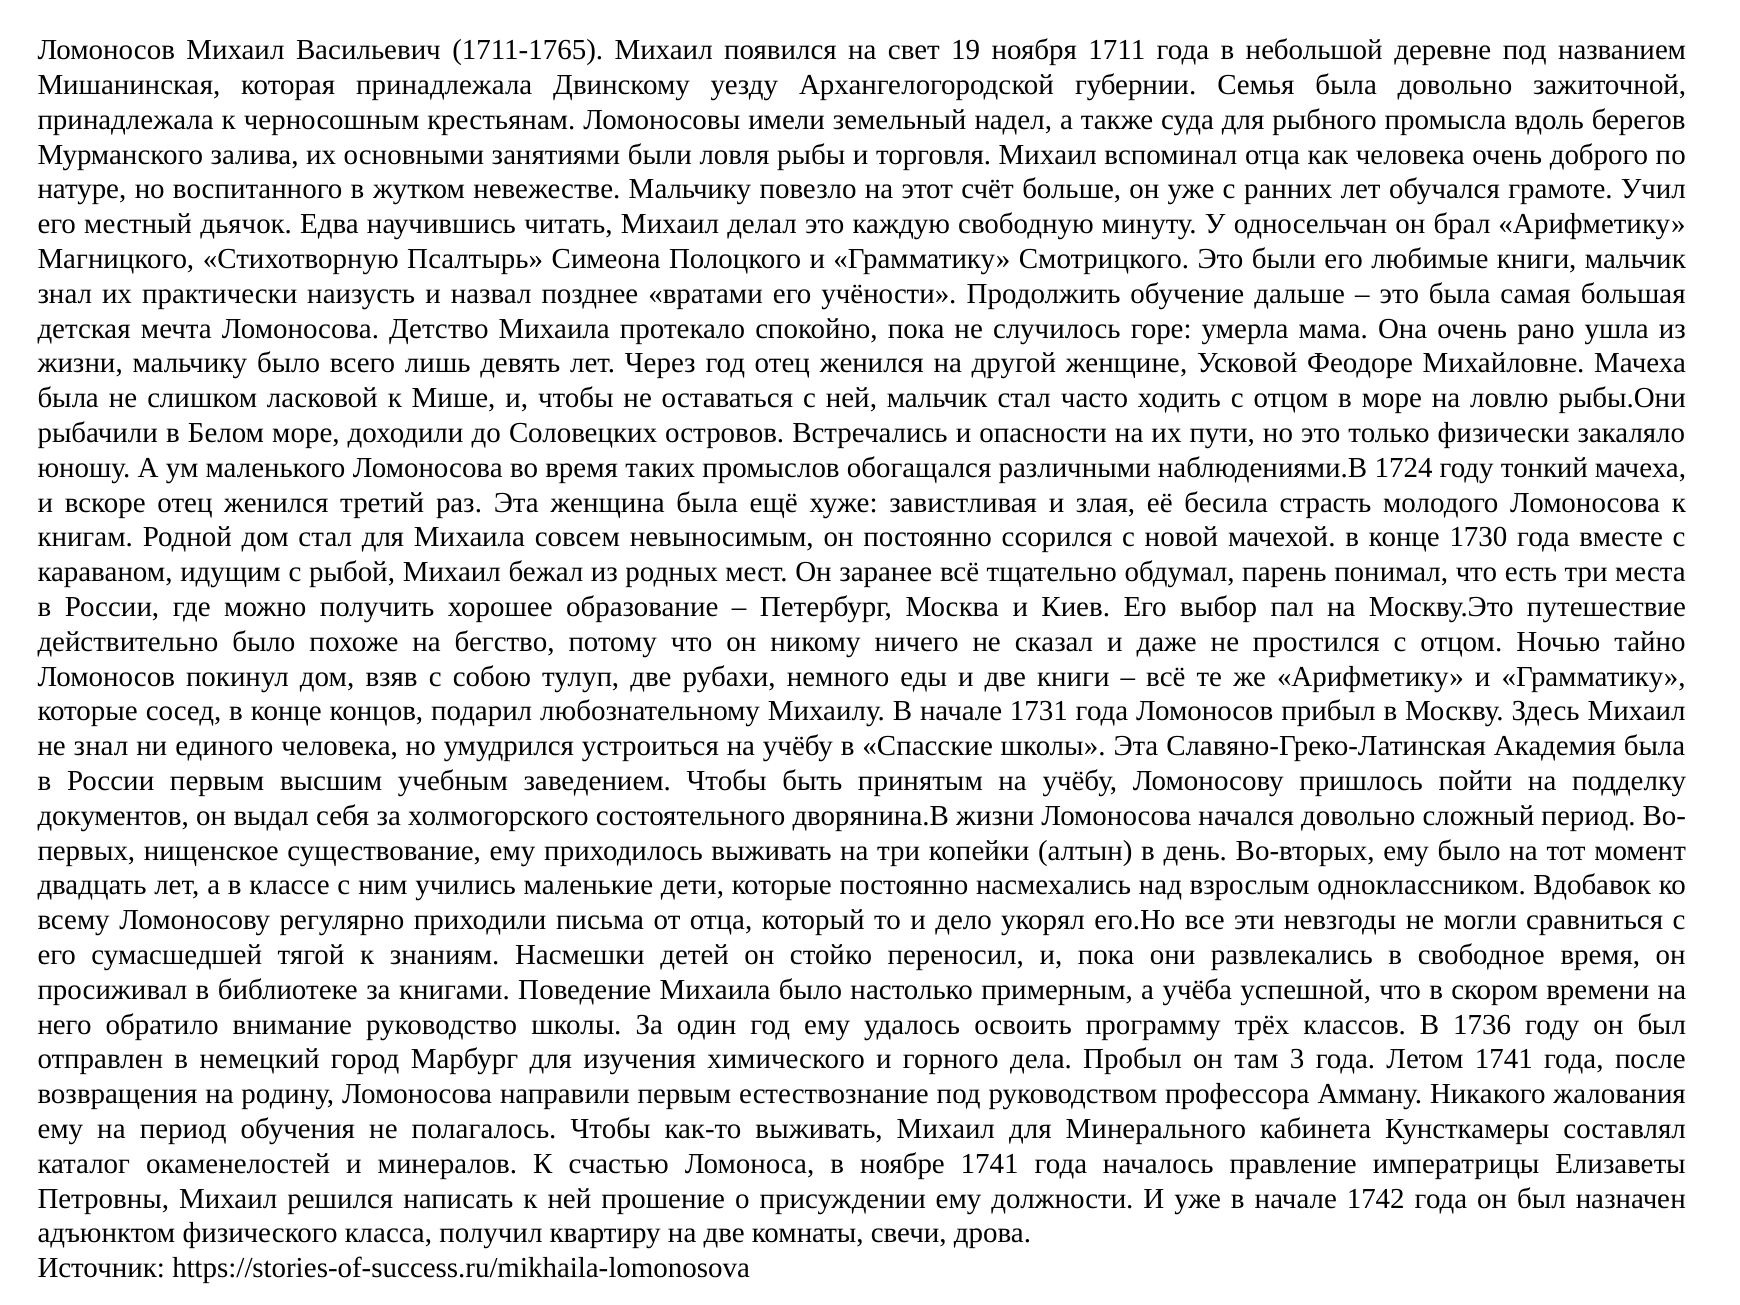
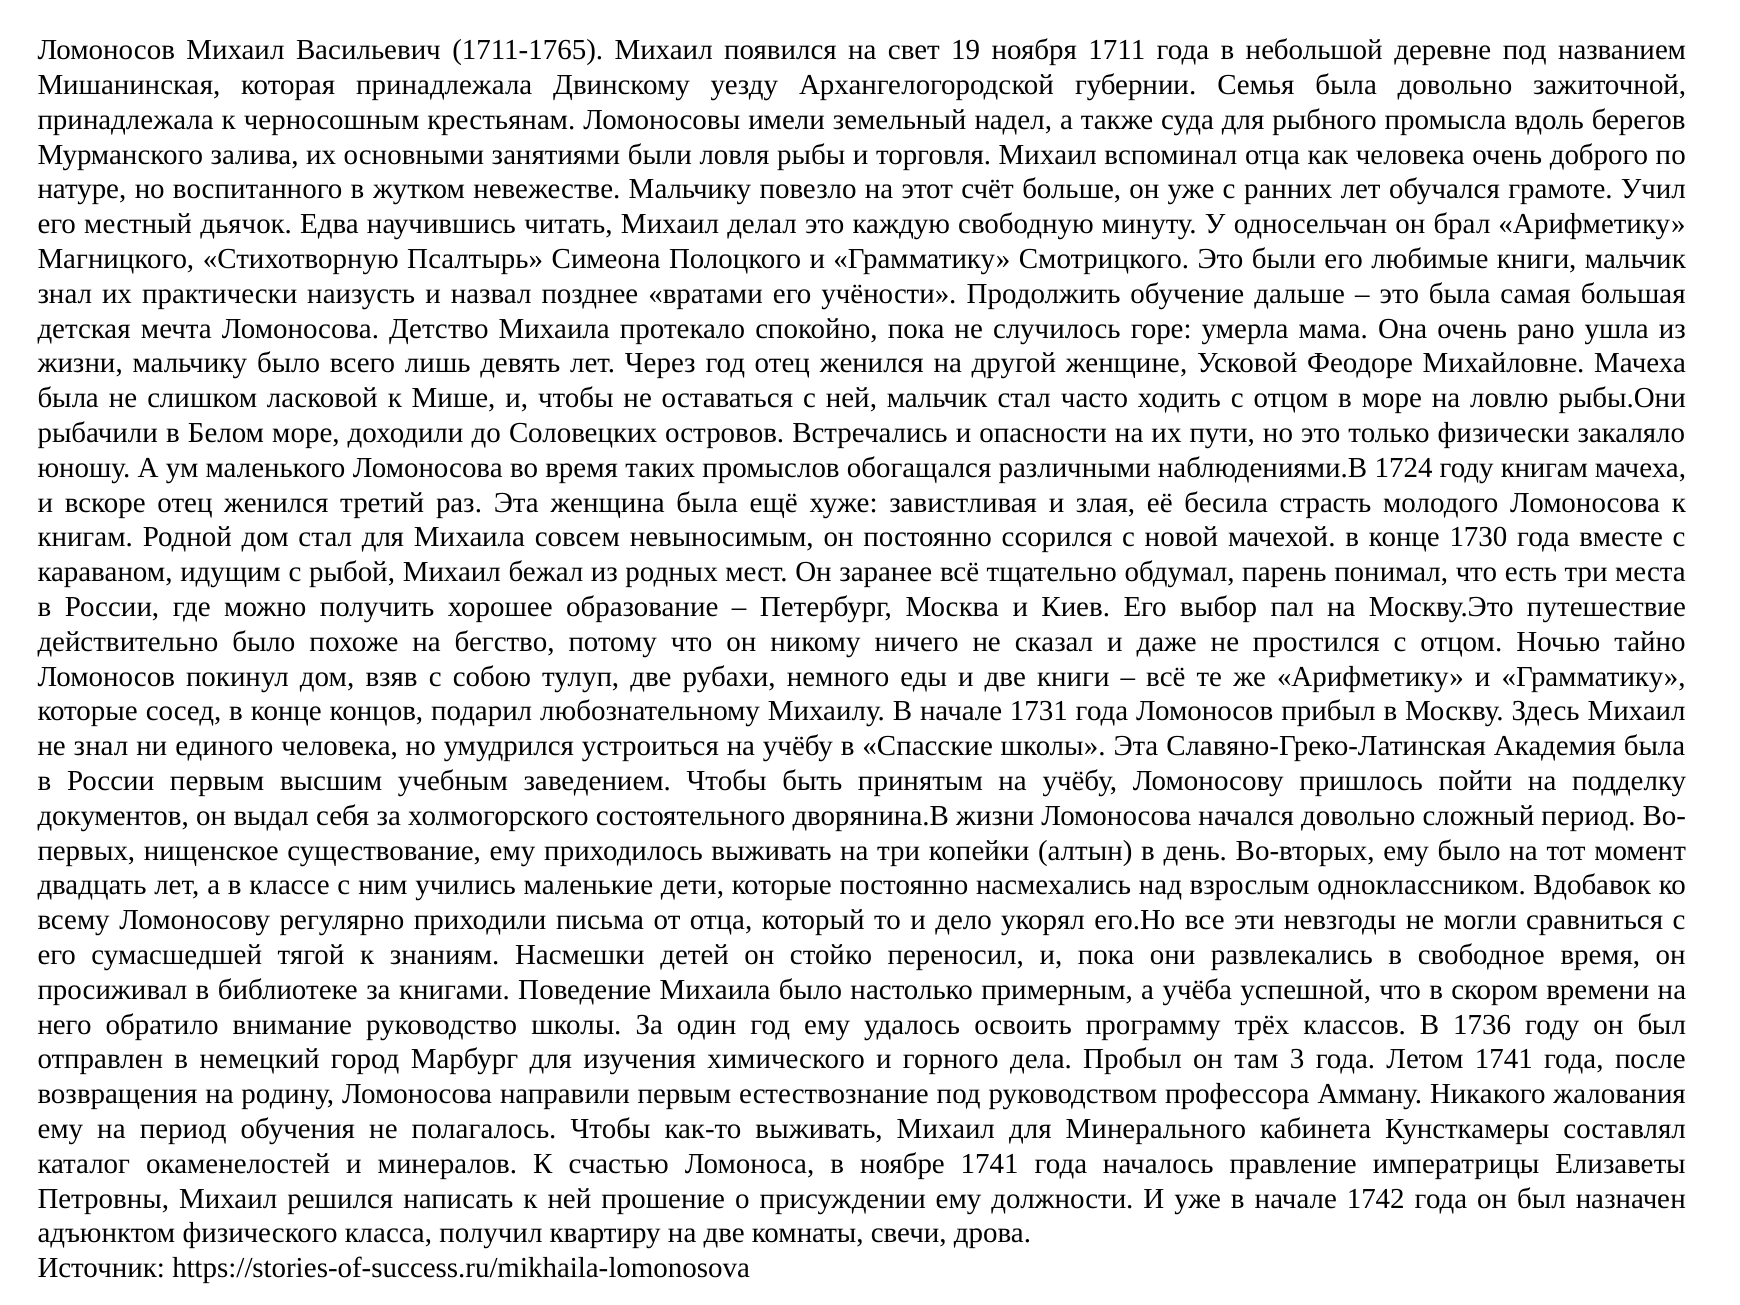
году тонкий: тонкий -> книгам
